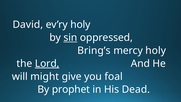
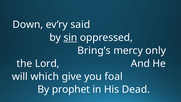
David: David -> Down
ev’ry holy: holy -> said
mercy holy: holy -> only
Lord underline: present -> none
might: might -> which
